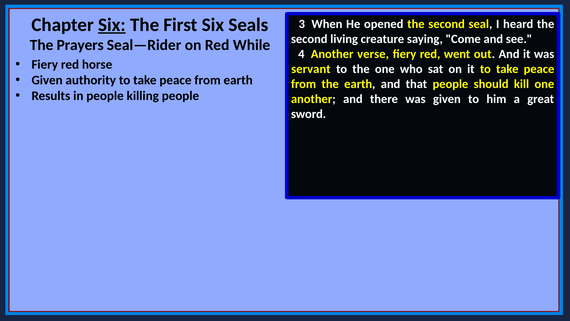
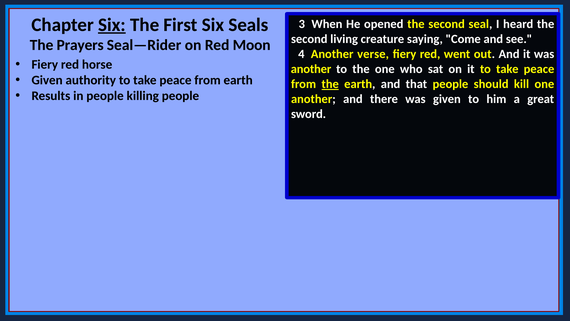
While: While -> Moon
servant at (311, 69): servant -> another
the at (330, 84) underline: none -> present
